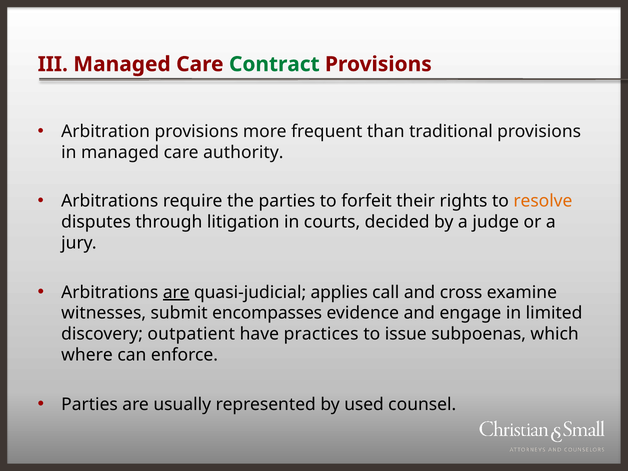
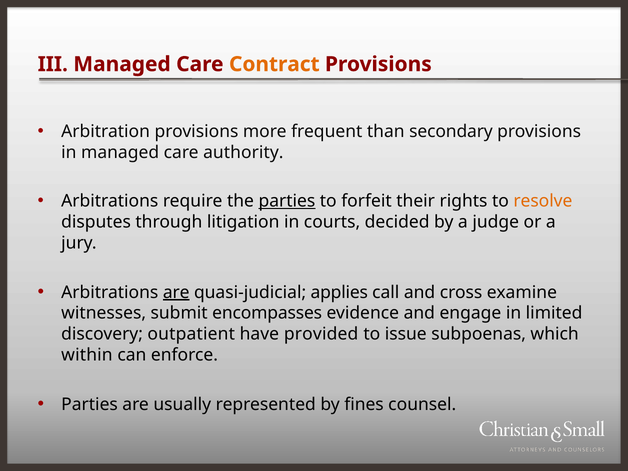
Contract colour: green -> orange
traditional: traditional -> secondary
parties at (287, 201) underline: none -> present
practices: practices -> provided
where: where -> within
used: used -> fines
